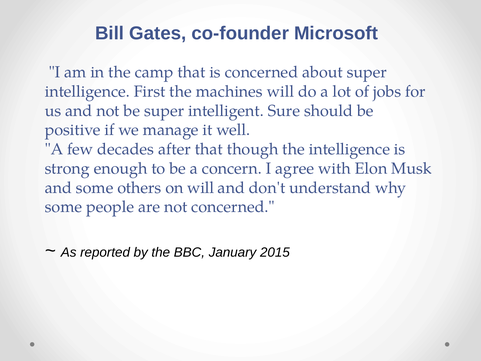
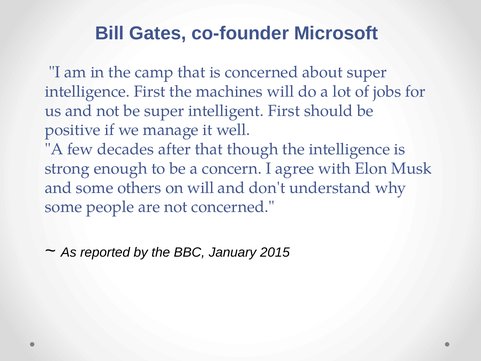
intelligent Sure: Sure -> First
